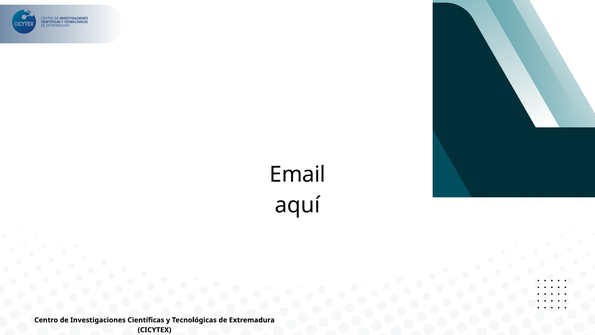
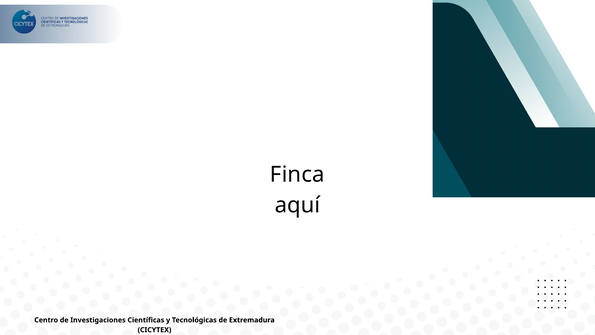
Email: Email -> Finca
